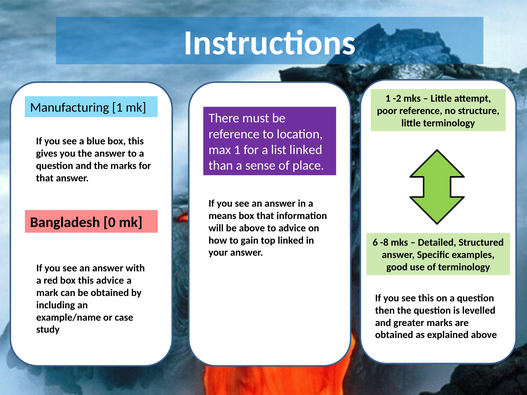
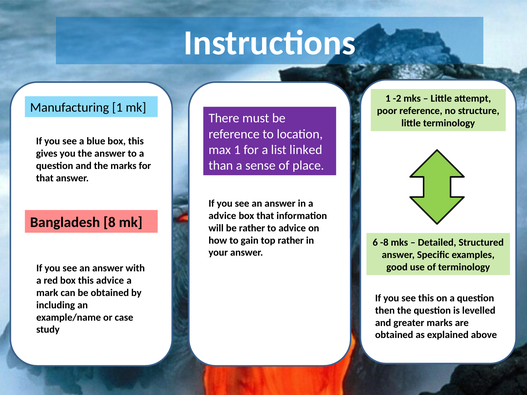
means at (222, 216): means -> advice
0: 0 -> 8
be above: above -> rather
top linked: linked -> rather
